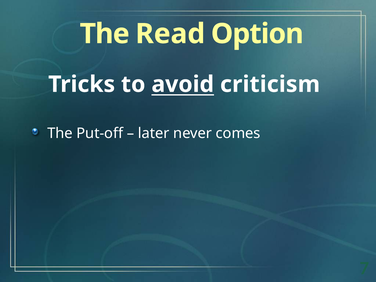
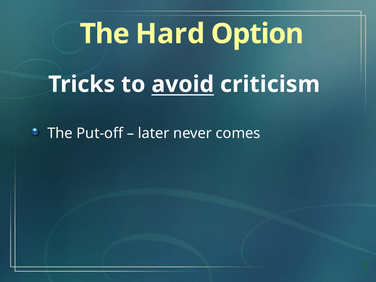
Read: Read -> Hard
